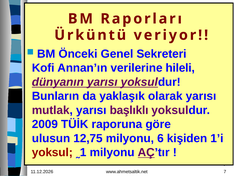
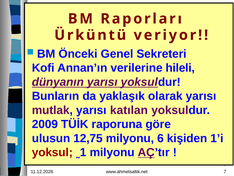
başlıklı: başlıklı -> katılan
